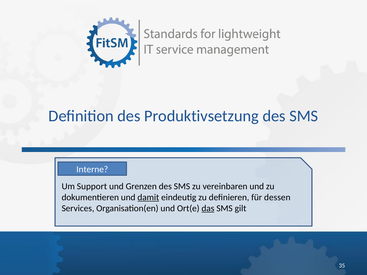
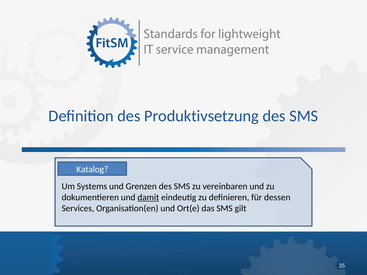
Interne: Interne -> Katalog
Support: Support -> Systems
das underline: present -> none
